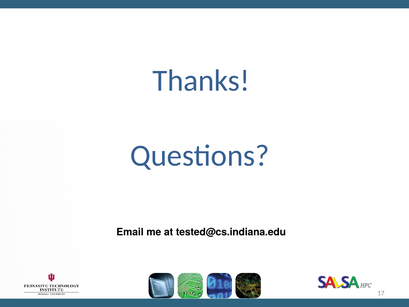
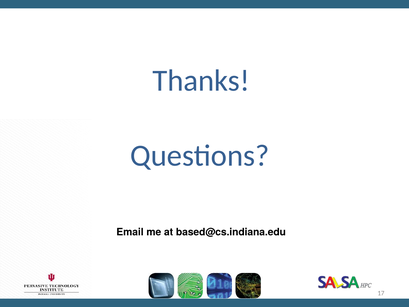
tested@cs.indiana.edu: tested@cs.indiana.edu -> based@cs.indiana.edu
